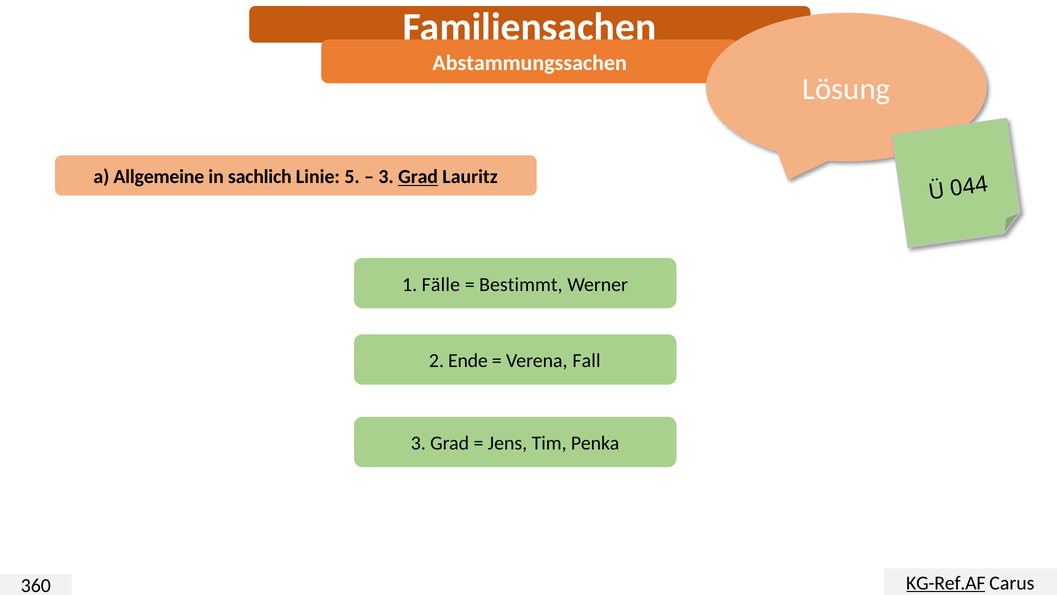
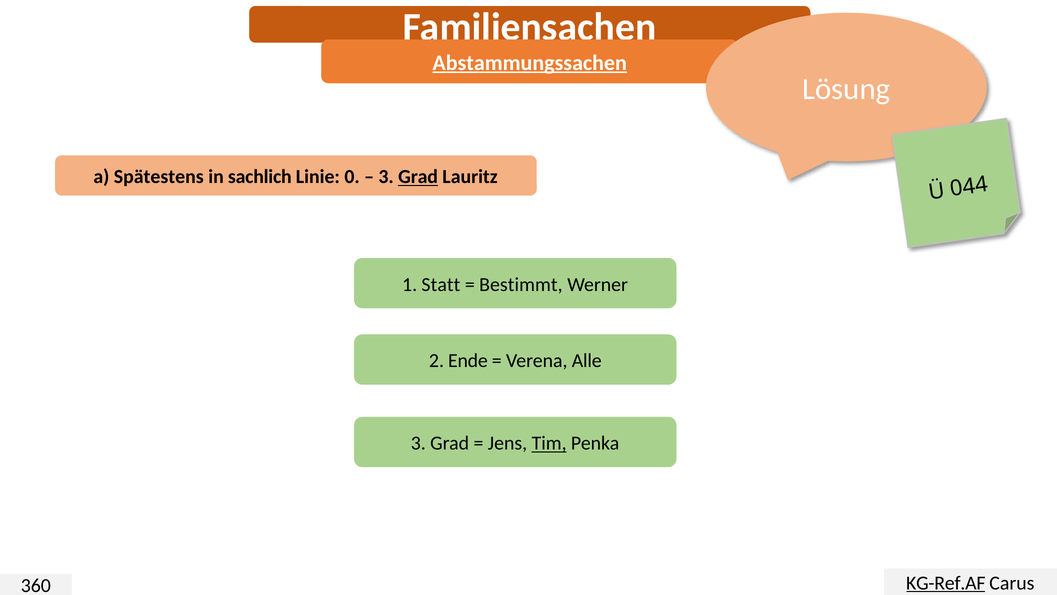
Abstammungssachen underline: none -> present
Allgemeine: Allgemeine -> Spätestens
5: 5 -> 0
Fälle: Fälle -> Statt
Fall: Fall -> Alle
Tim underline: none -> present
